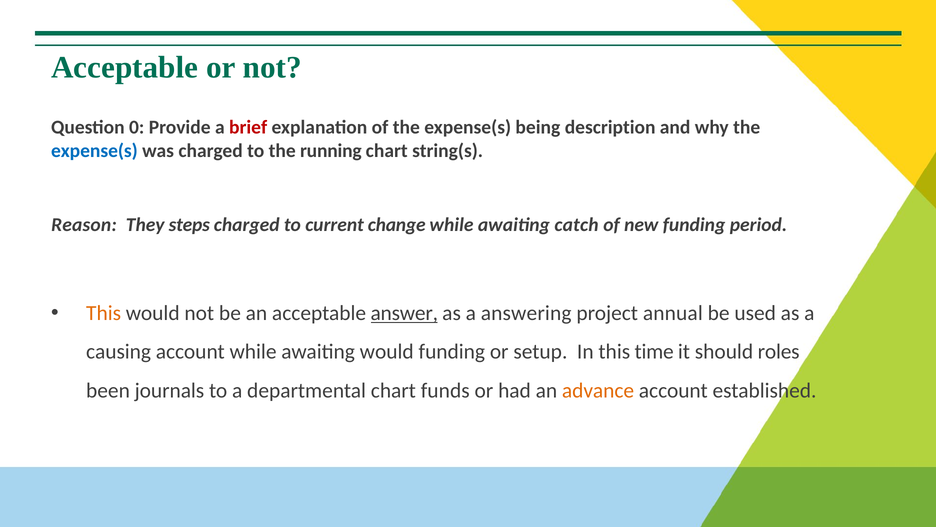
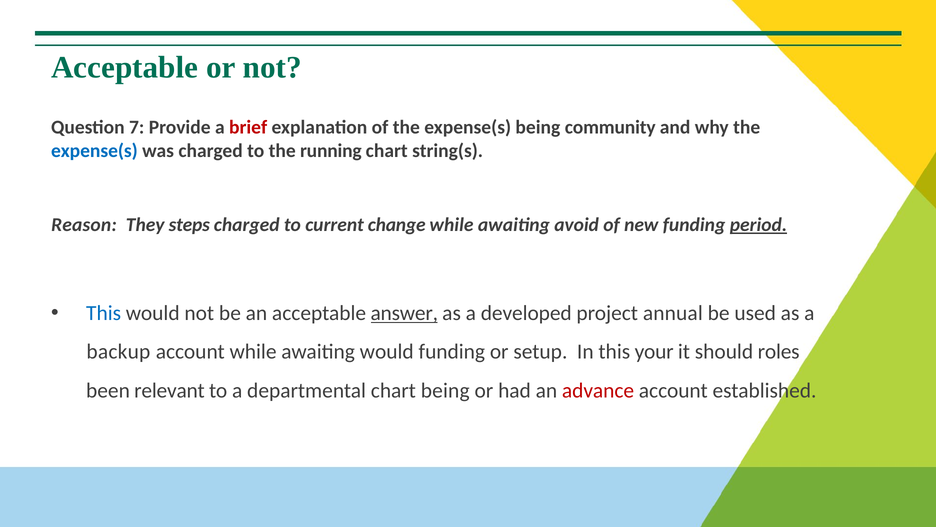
0: 0 -> 7
description: description -> community
catch: catch -> avoid
period underline: none -> present
This at (104, 313) colour: orange -> blue
answering: answering -> developed
causing: causing -> backup
time: time -> your
journals: journals -> relevant
chart funds: funds -> being
advance colour: orange -> red
